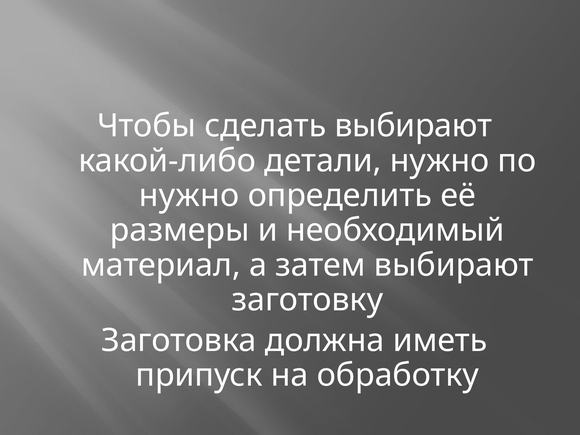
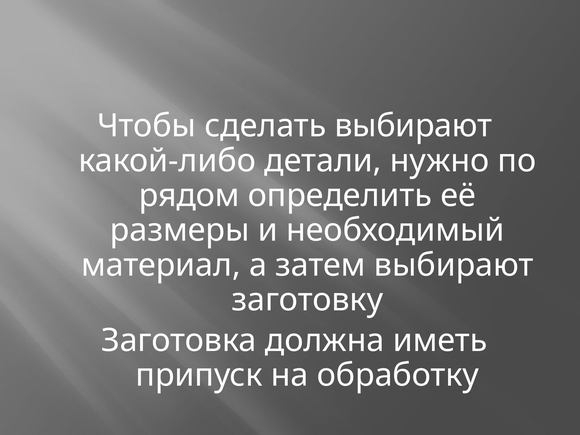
нужно at (189, 196): нужно -> рядом
